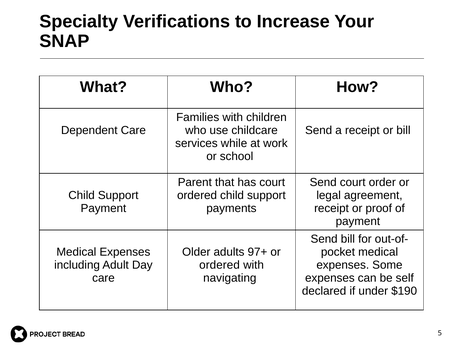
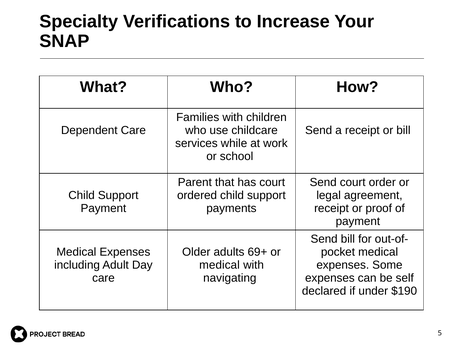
97+: 97+ -> 69+
ordered at (219, 264): ordered -> medical
